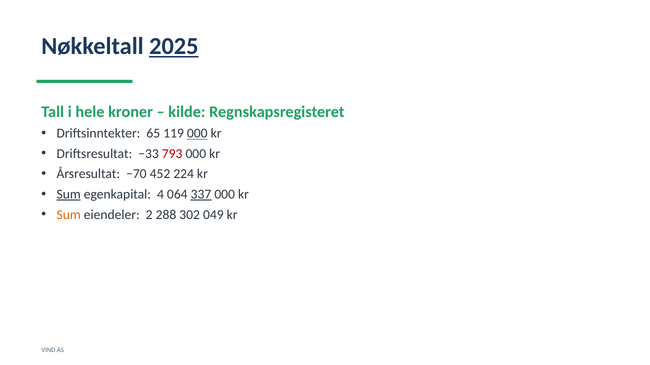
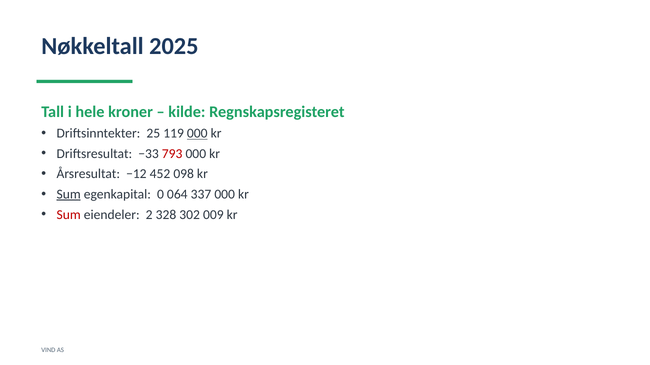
2025 underline: present -> none
65: 65 -> 25
−70: −70 -> −12
224: 224 -> 098
4: 4 -> 0
337 underline: present -> none
Sum at (69, 215) colour: orange -> red
288: 288 -> 328
049: 049 -> 009
